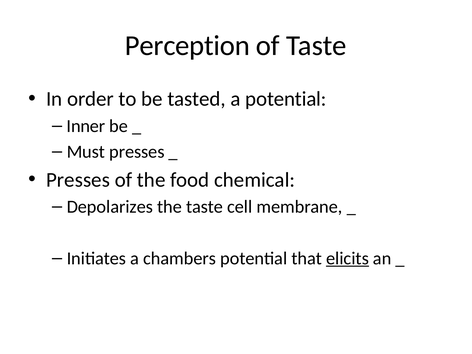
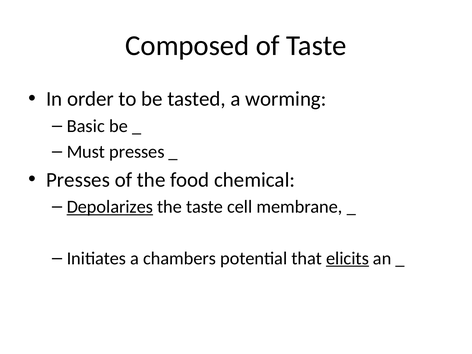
Perception: Perception -> Composed
a potential: potential -> worming
Inner: Inner -> Basic
Depolarizes underline: none -> present
